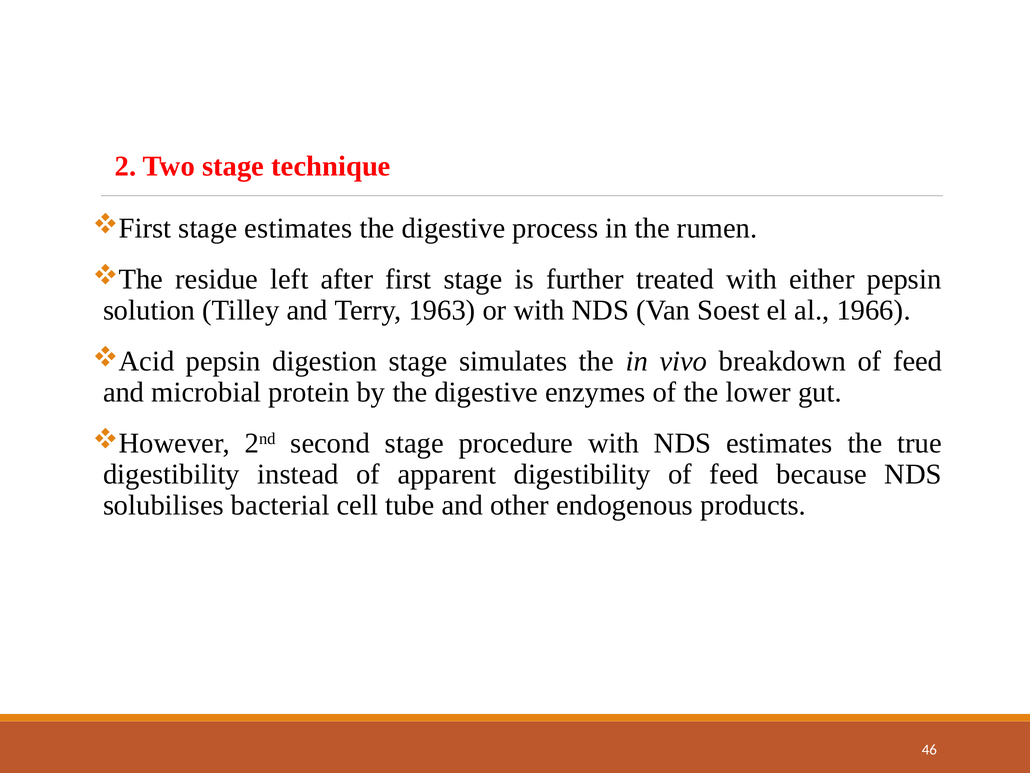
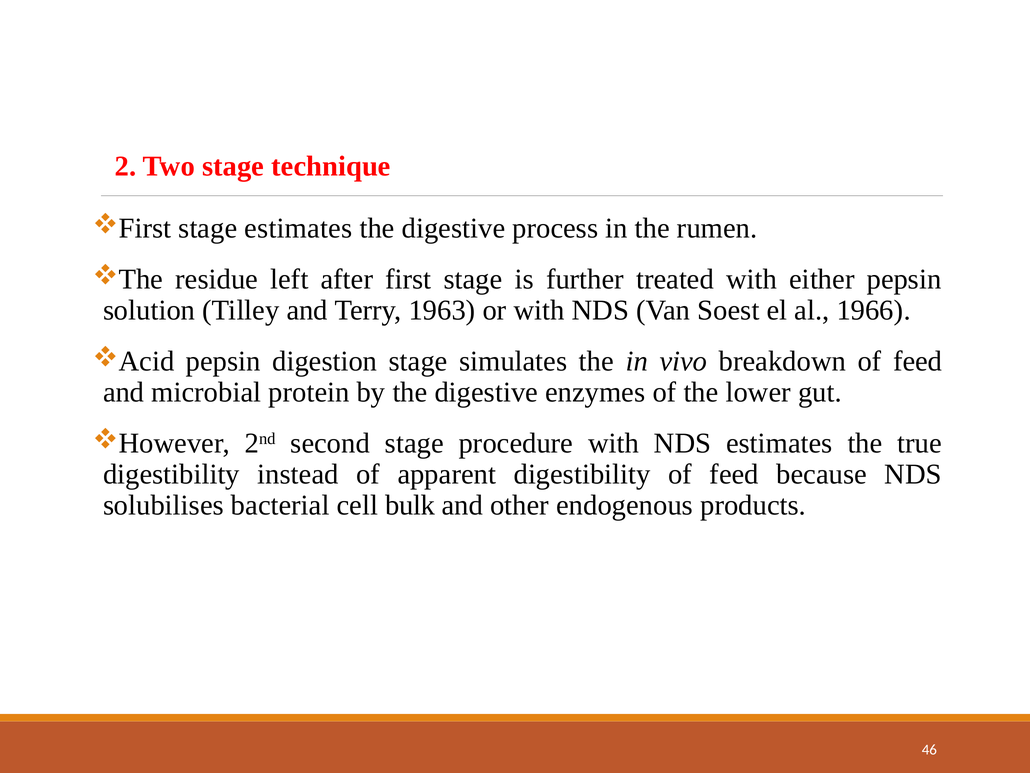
tube: tube -> bulk
